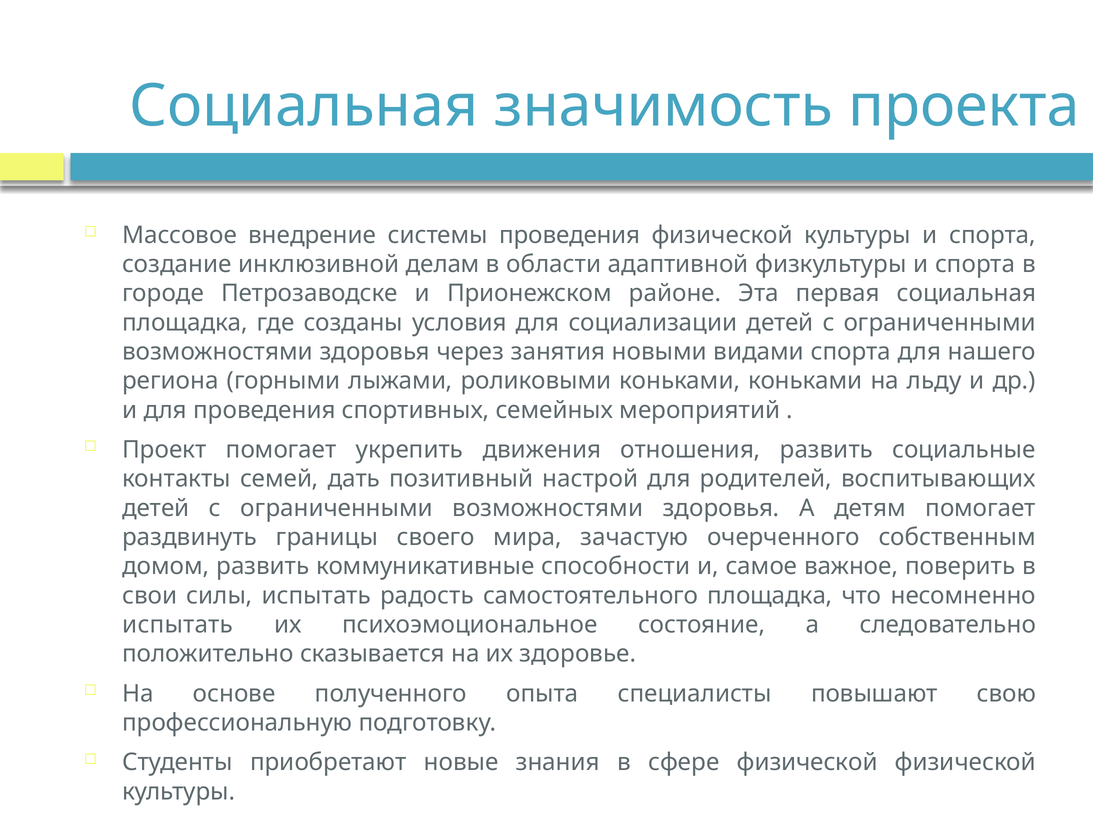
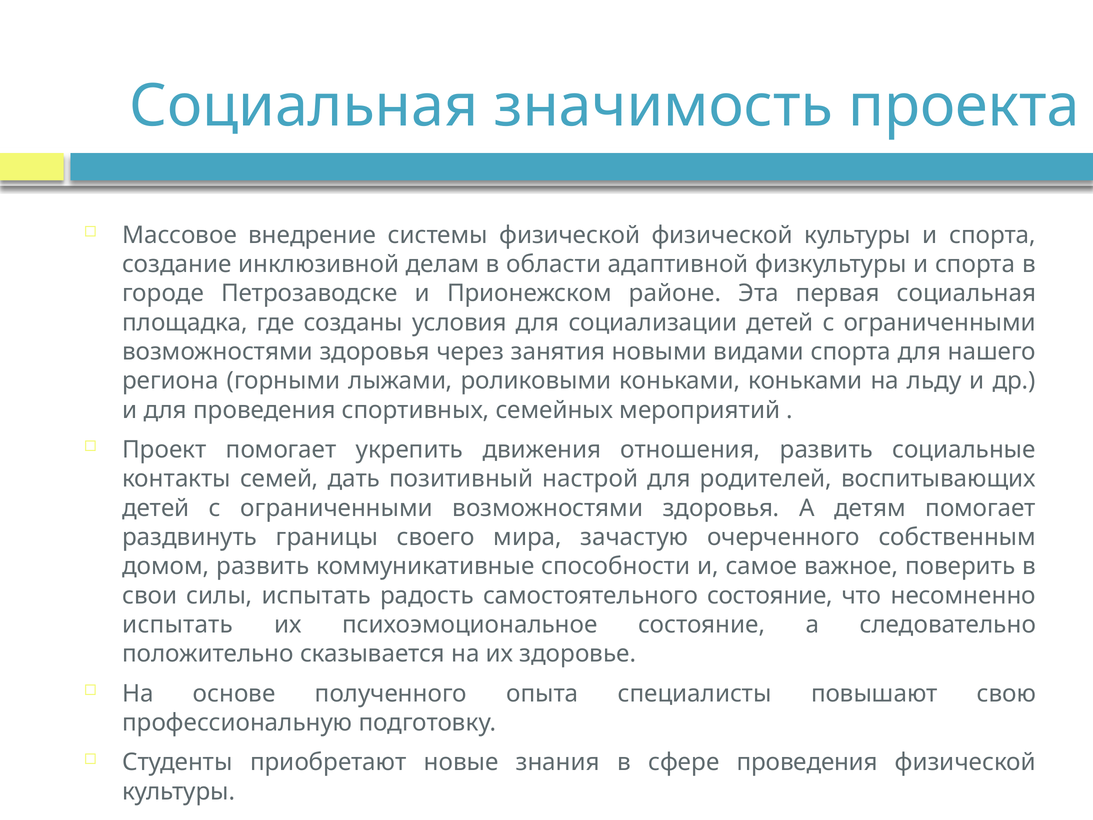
системы проведения: проведения -> физической
самостоятельного площадка: площадка -> состояние
сфере физической: физической -> проведения
